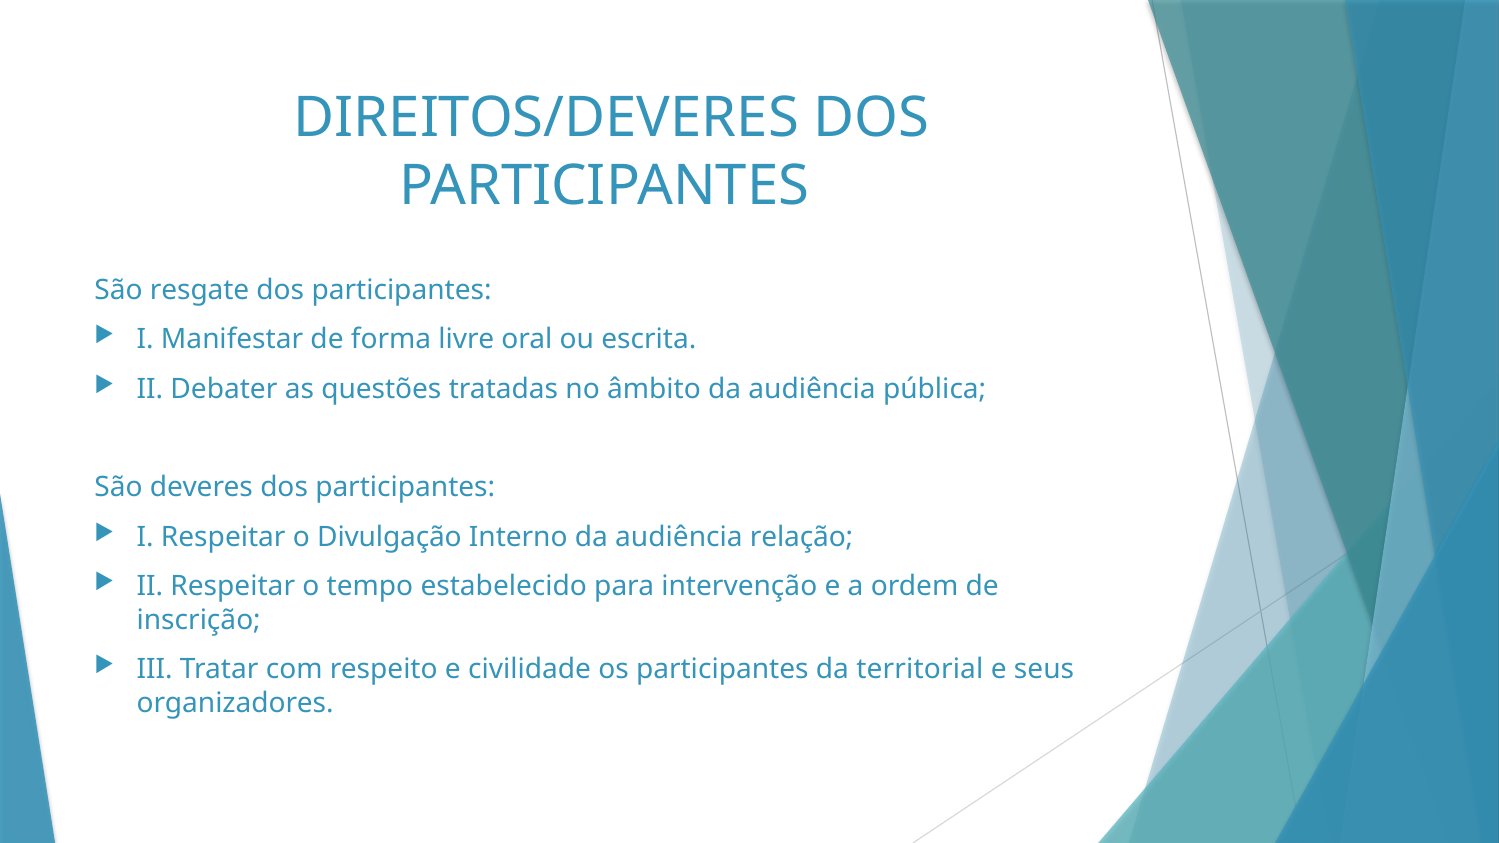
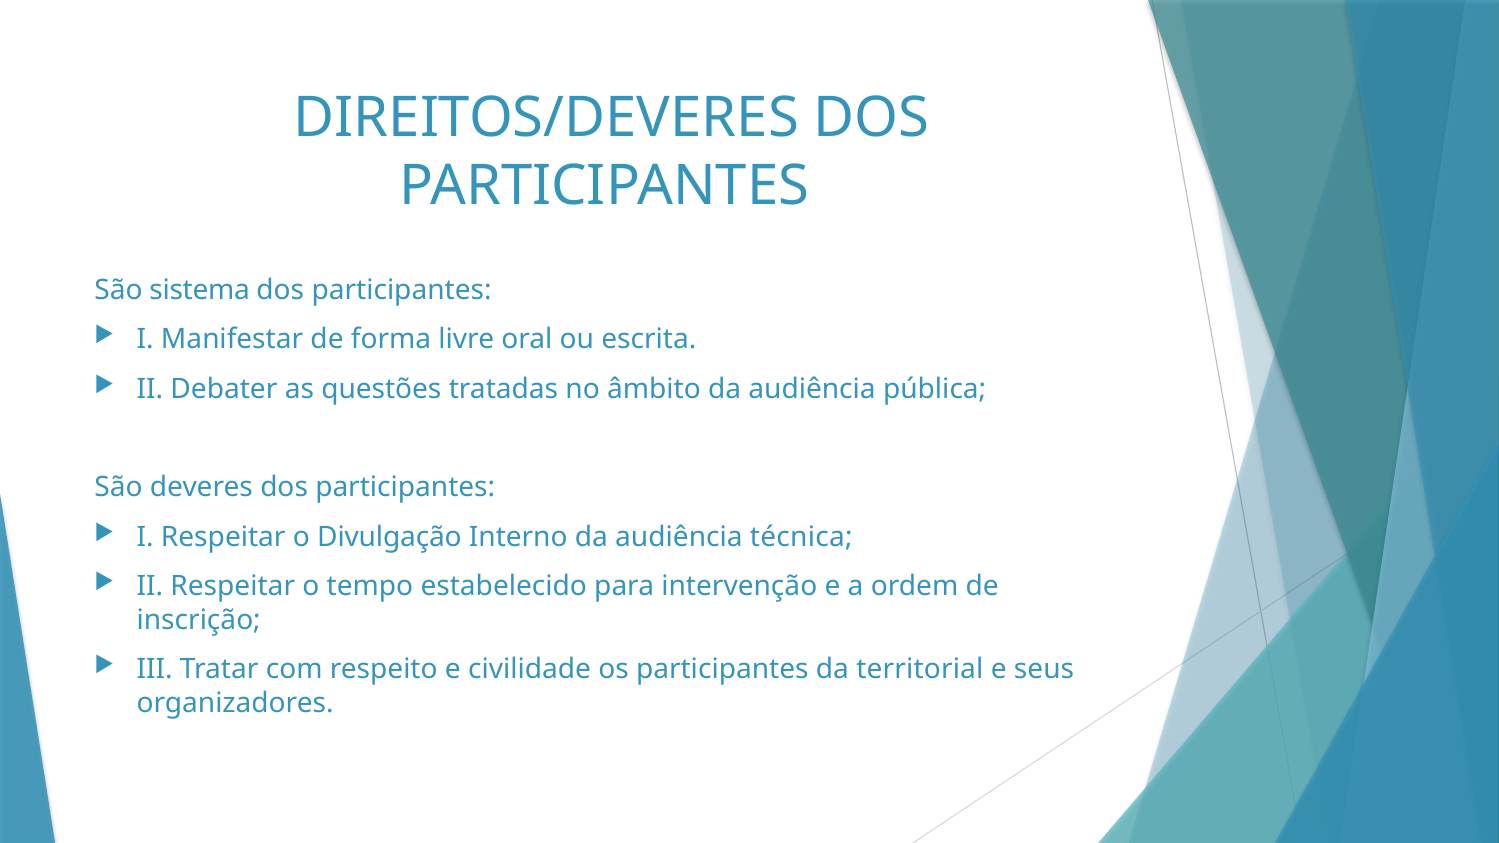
resgate: resgate -> sistema
relação: relação -> técnica
